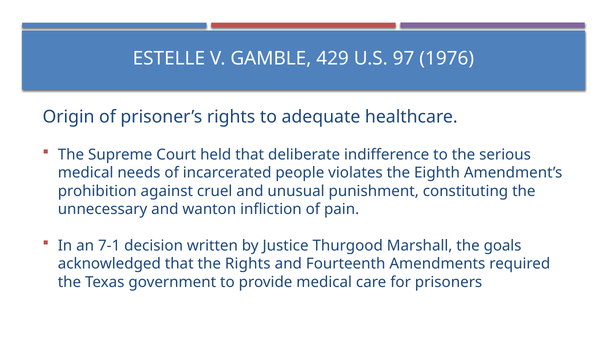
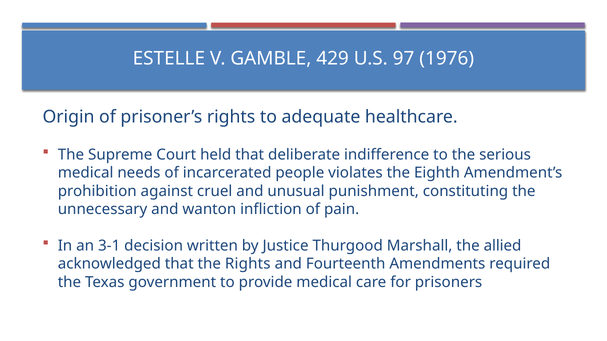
7-1: 7-1 -> 3-1
goals: goals -> allied
